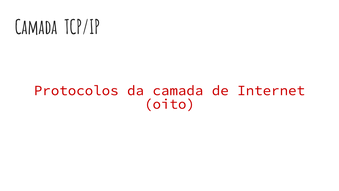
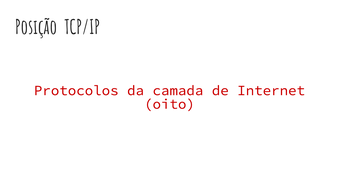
Camada at (36, 27): Camada -> Posição
